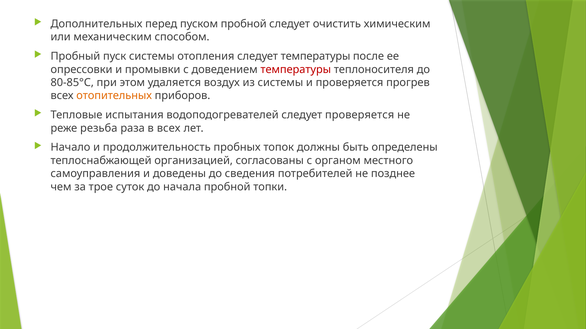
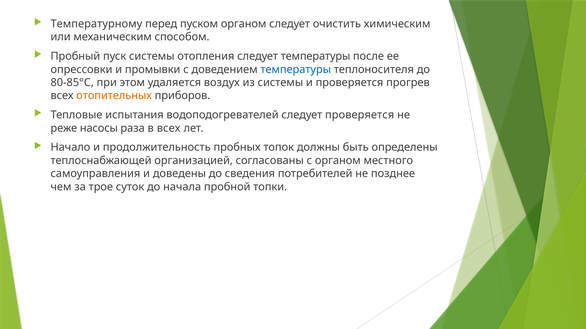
Дополнительных: Дополнительных -> Температурному
пуском пробной: пробной -> органом
температуры at (296, 70) colour: red -> blue
резьба: резьба -> насосы
